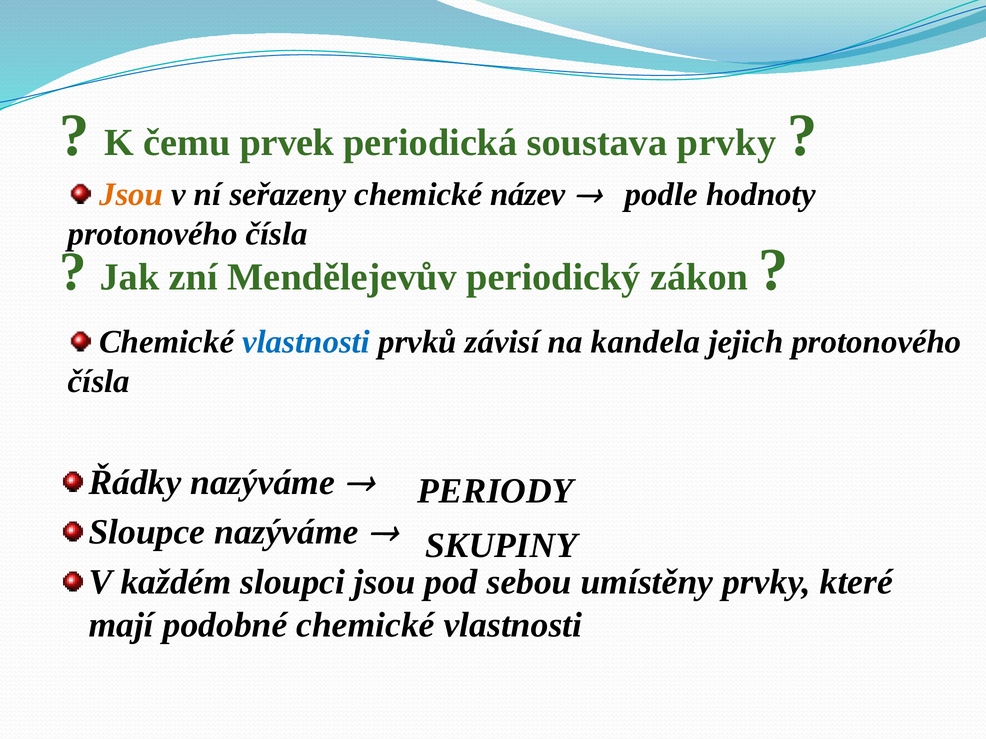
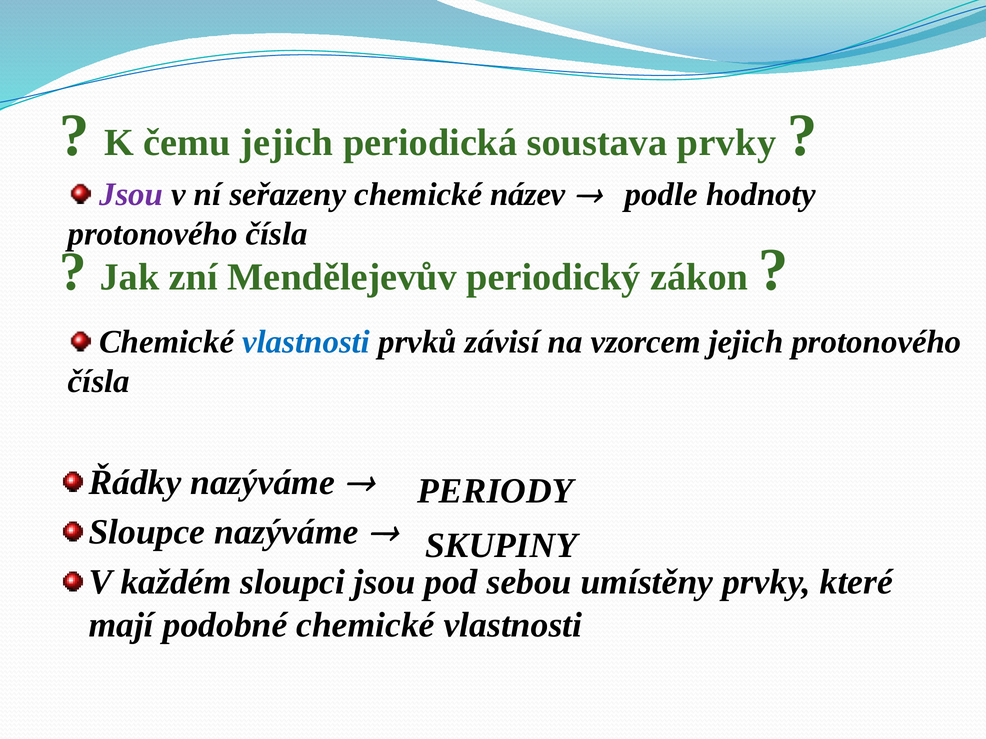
čemu prvek: prvek -> jejich
Jsou at (131, 195) colour: orange -> purple
kandela: kandela -> vzorcem
